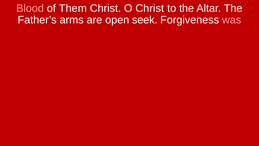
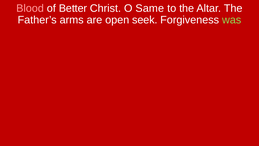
Them: Them -> Better
O Christ: Christ -> Same
was colour: pink -> light green
